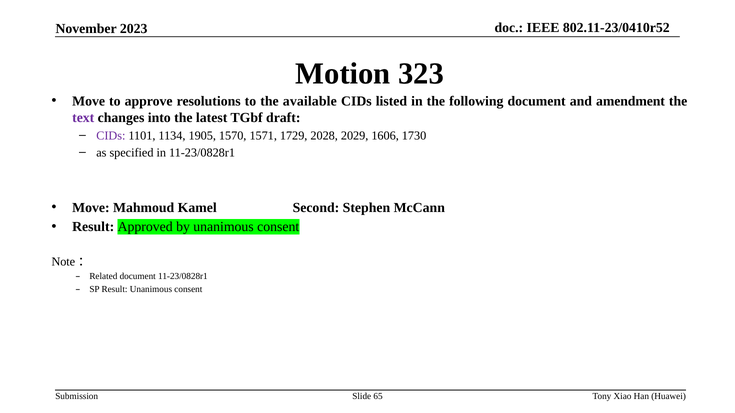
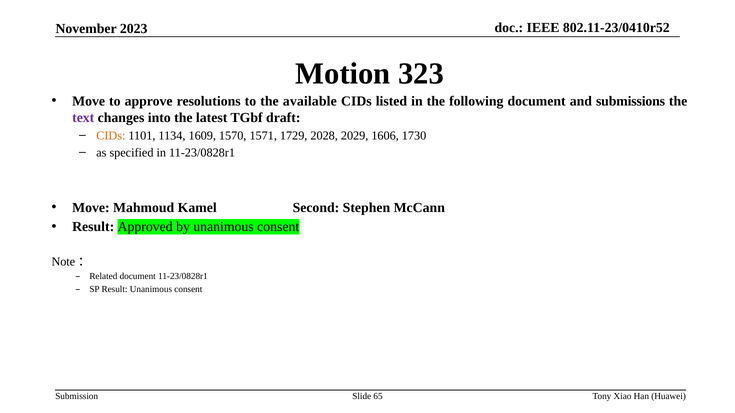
amendment: amendment -> submissions
CIDs at (111, 136) colour: purple -> orange
1905: 1905 -> 1609
